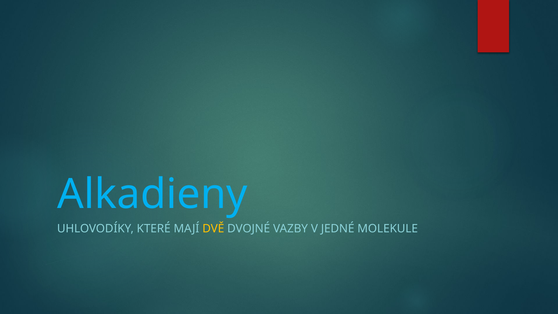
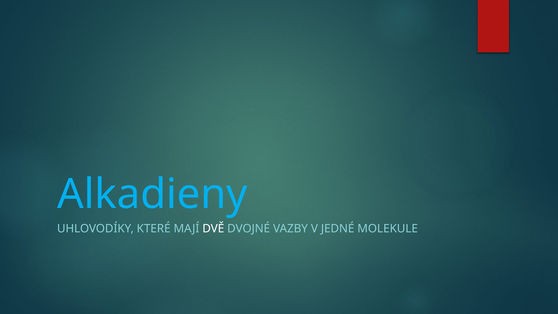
DVĚ colour: yellow -> white
